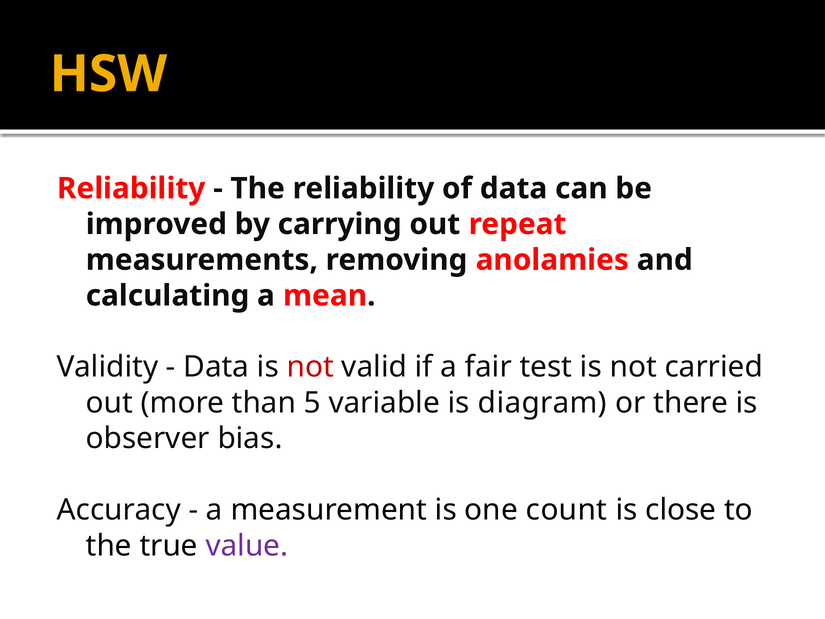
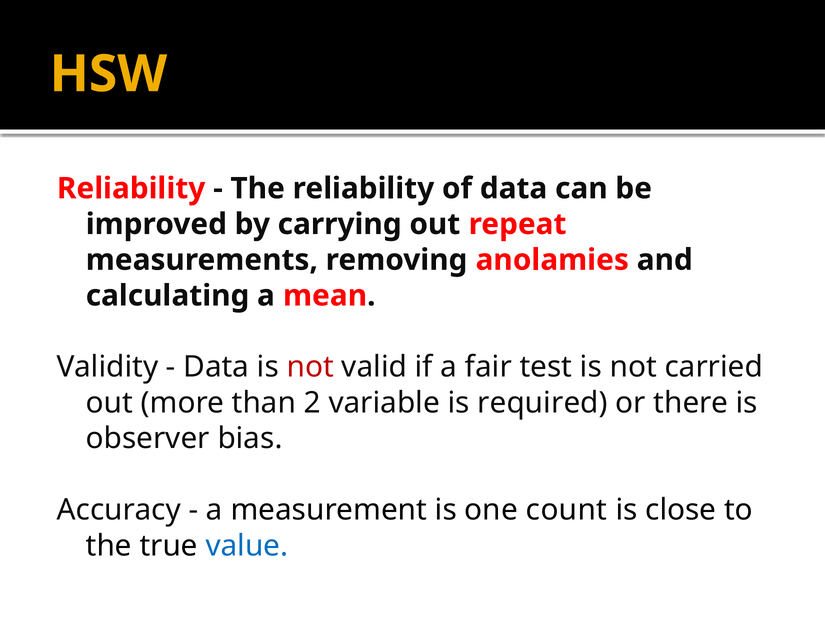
5: 5 -> 2
diagram: diagram -> required
value colour: purple -> blue
